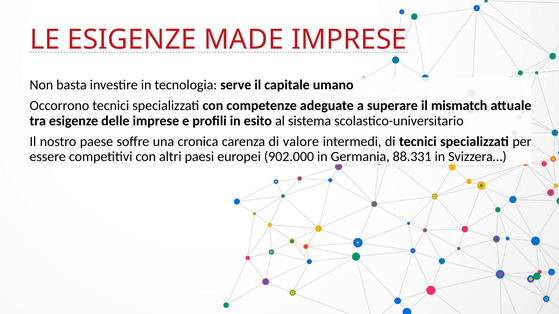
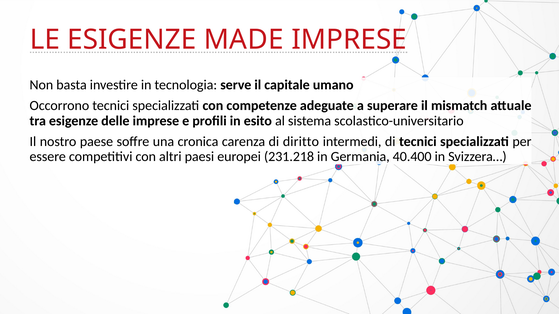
valore: valore -> diritto
902.000: 902.000 -> 231.218
88.331: 88.331 -> 40.400
